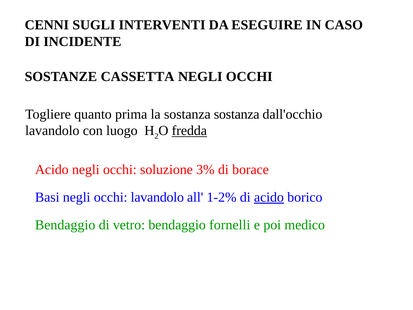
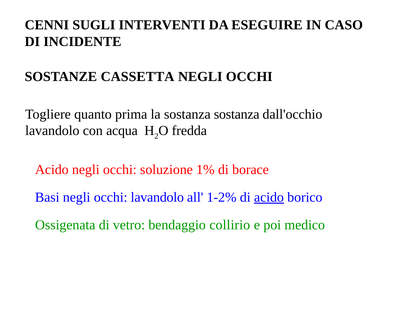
luogo: luogo -> acqua
fredda underline: present -> none
3%: 3% -> 1%
Bendaggio at (65, 225): Bendaggio -> Ossigenata
fornelli: fornelli -> collirio
